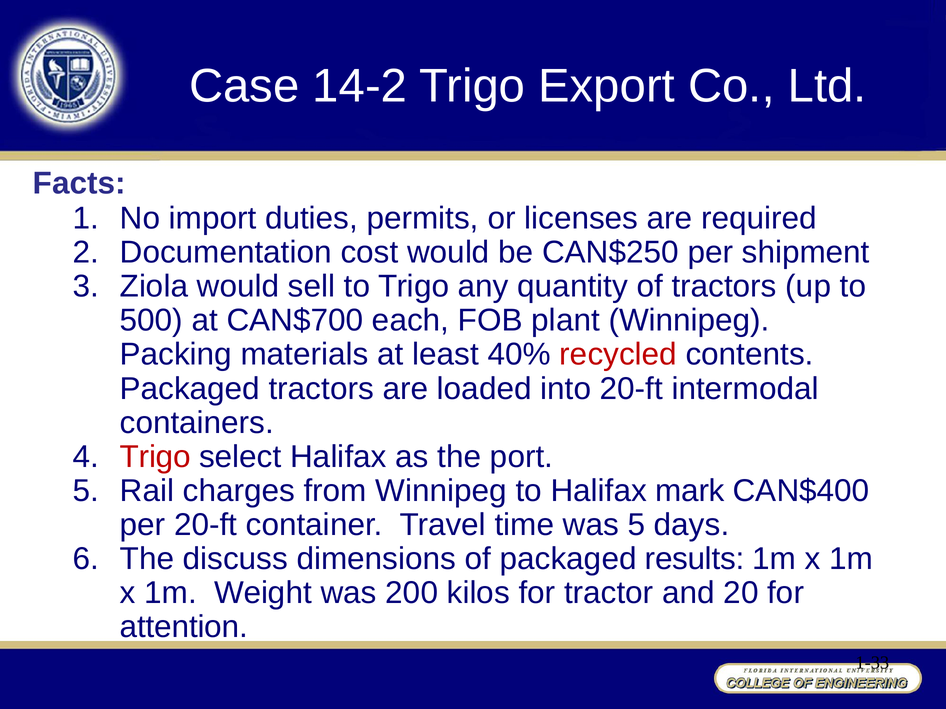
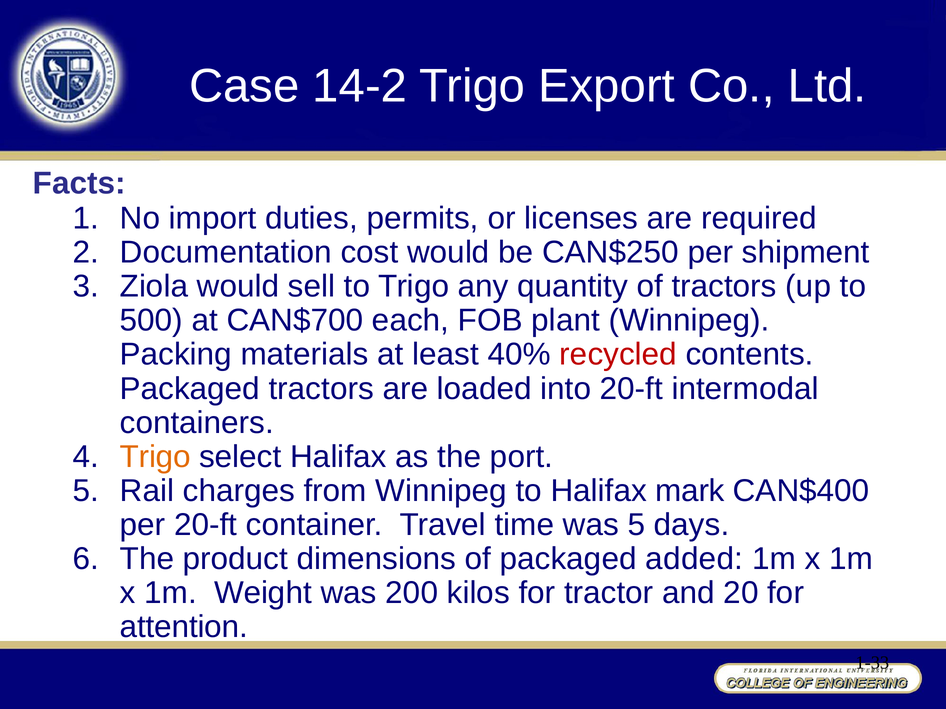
Trigo at (155, 457) colour: red -> orange
discuss: discuss -> product
results: results -> added
